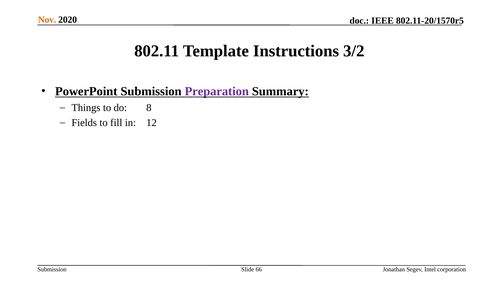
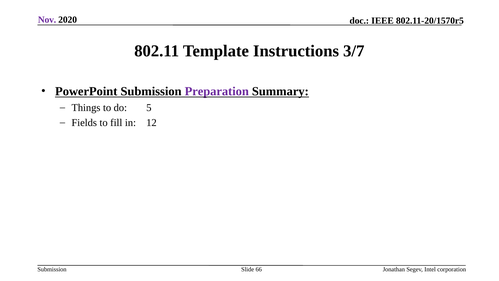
Nov colour: orange -> purple
3/2: 3/2 -> 3/7
8: 8 -> 5
